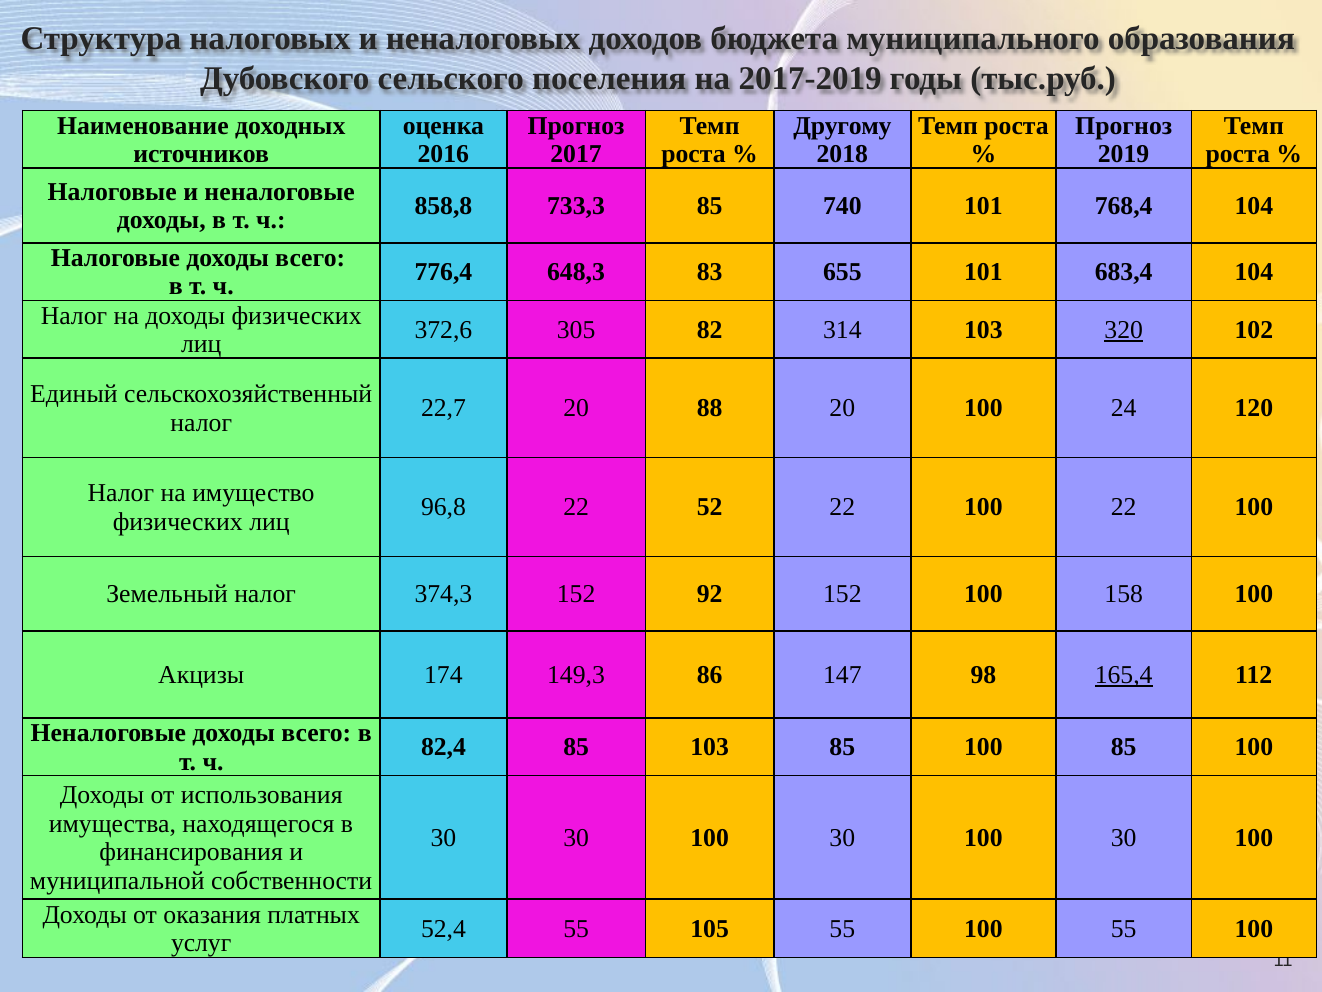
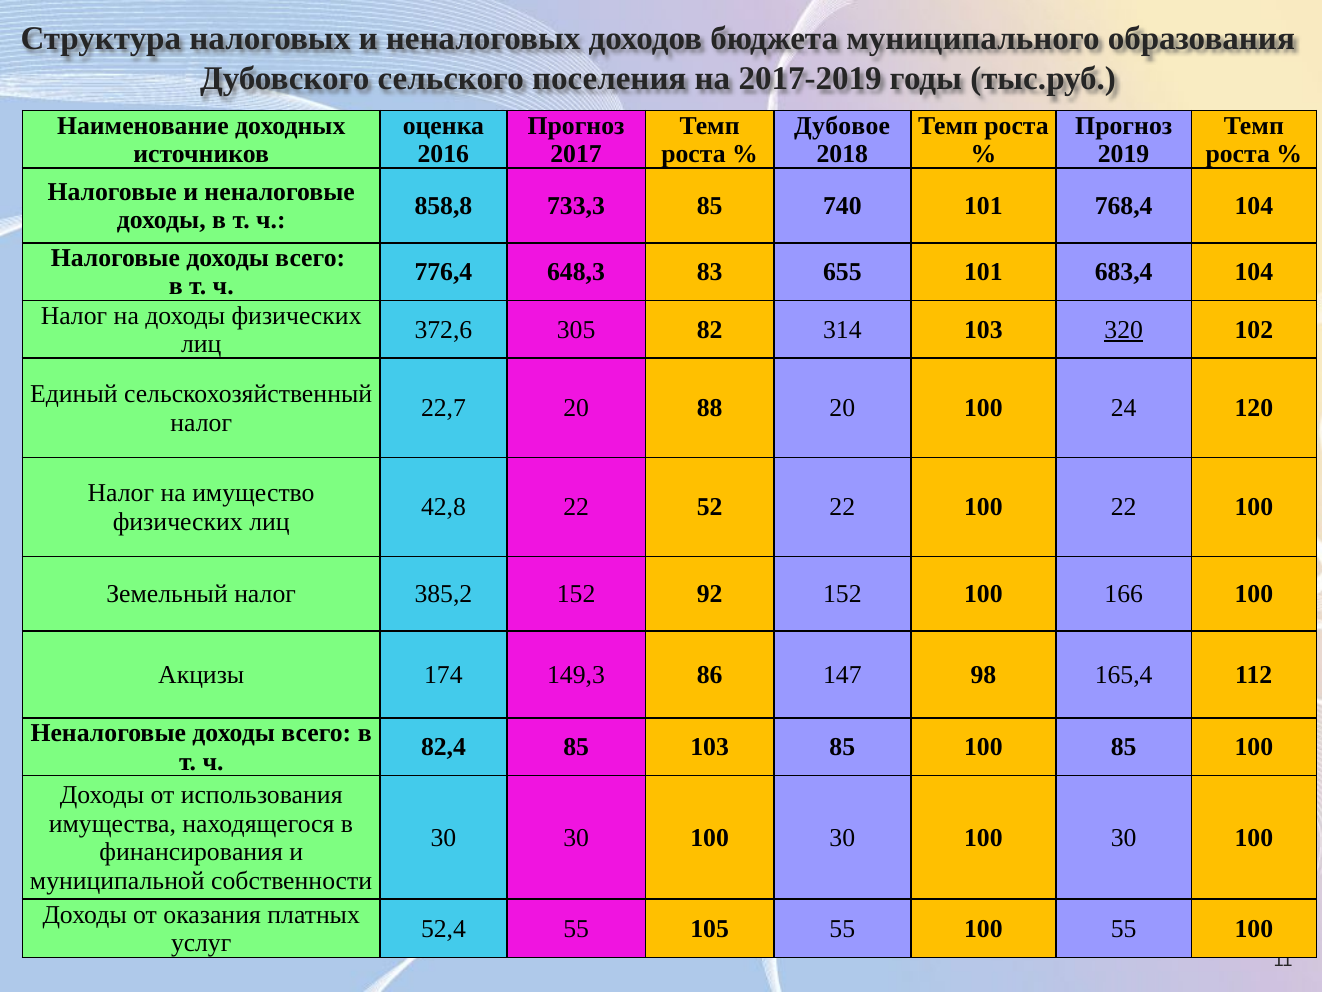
Другому: Другому -> Дубовое
96,8: 96,8 -> 42,8
374,3: 374,3 -> 385,2
158: 158 -> 166
165,4 underline: present -> none
